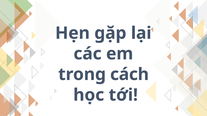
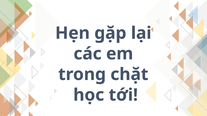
cách: cách -> chặt
